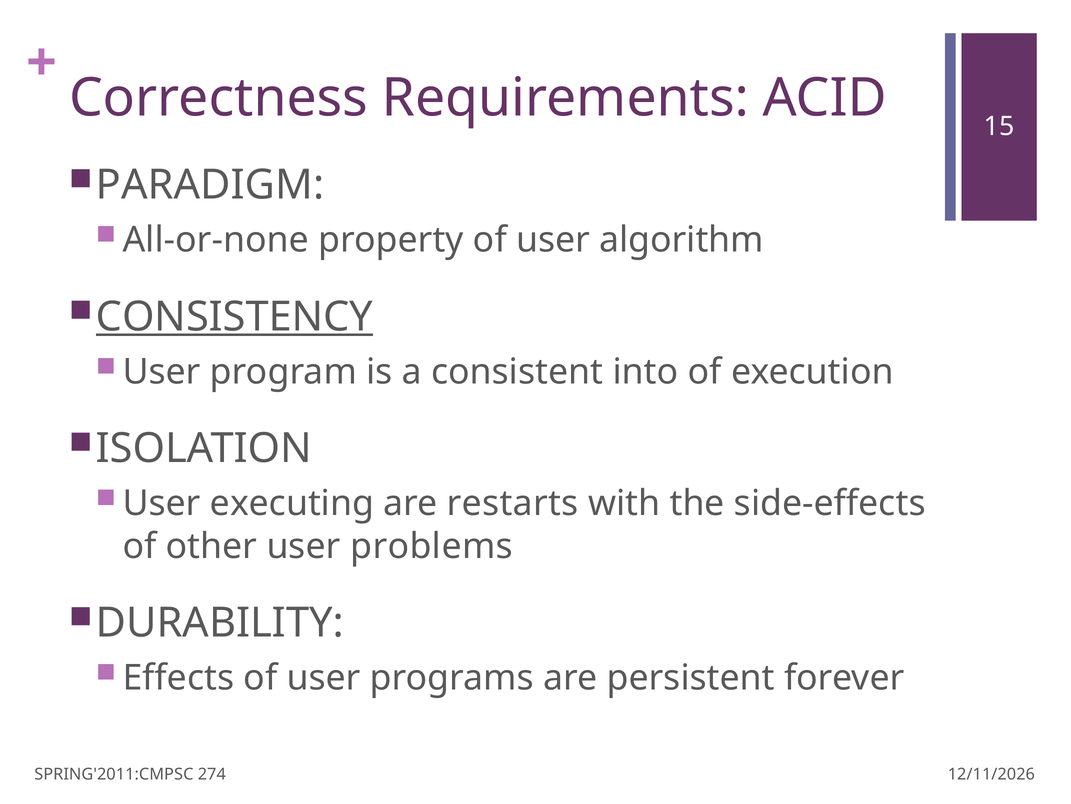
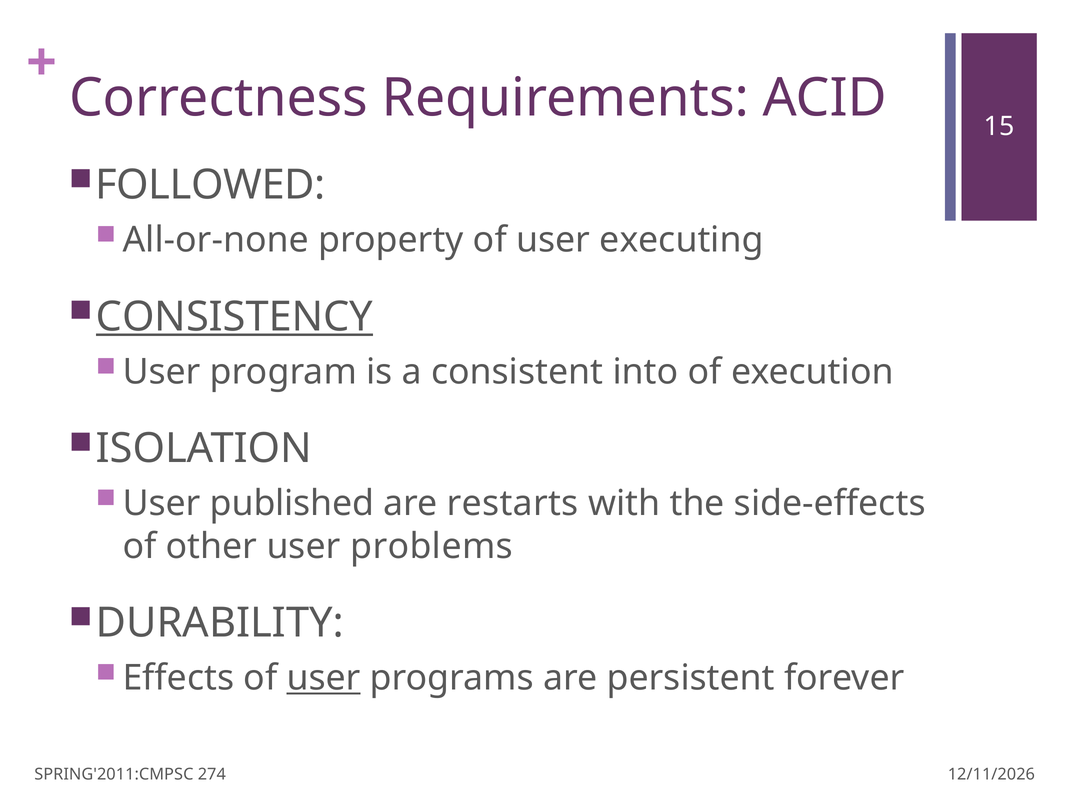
PARADIGM: PARADIGM -> FOLLOWED
algorithm: algorithm -> executing
executing: executing -> published
user at (324, 677) underline: none -> present
